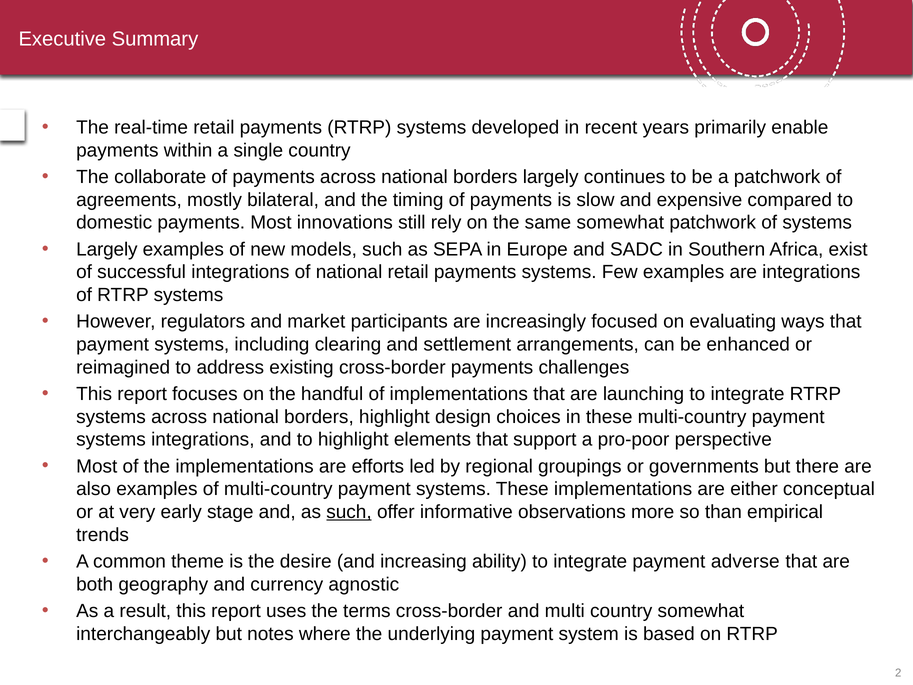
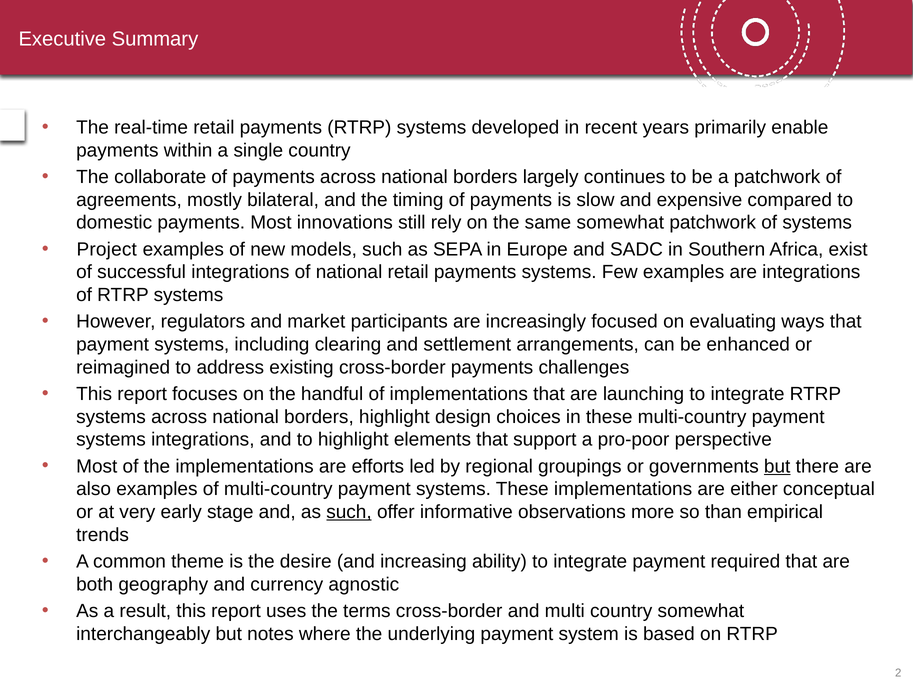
Largely at (107, 249): Largely -> Project
but at (777, 466) underline: none -> present
adverse: adverse -> required
